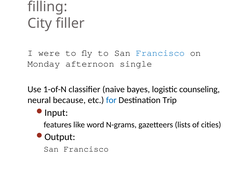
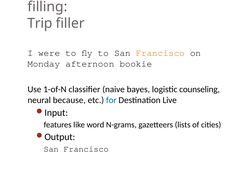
City: City -> Trip
Francisco at (160, 53) colour: blue -> orange
single: single -> bookie
Trip: Trip -> Live
